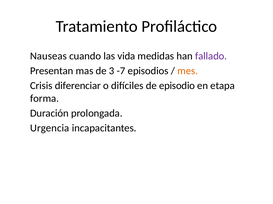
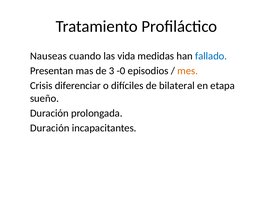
fallado colour: purple -> blue
-7: -7 -> -0
episodio: episodio -> bilateral
forma: forma -> sueño
Urgencia at (50, 129): Urgencia -> Duración
